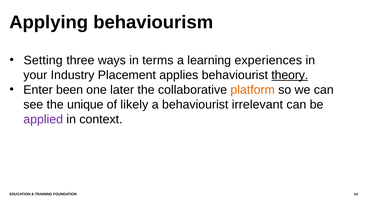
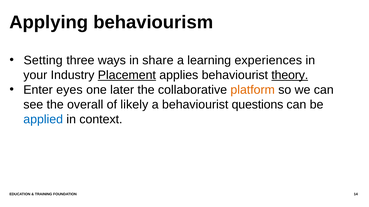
terms: terms -> share
Placement underline: none -> present
been: been -> eyes
unique: unique -> overall
irrelevant: irrelevant -> questions
applied colour: purple -> blue
